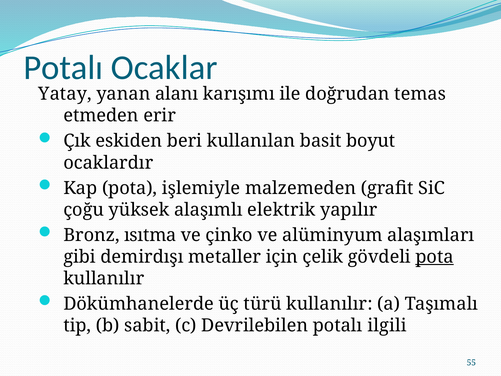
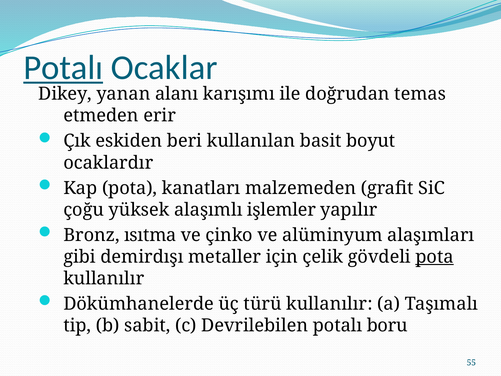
Potalı at (63, 68) underline: none -> present
Yatay: Yatay -> Dikey
işlemiyle: işlemiyle -> kanatları
elektrik: elektrik -> işlemler
ilgili: ilgili -> boru
